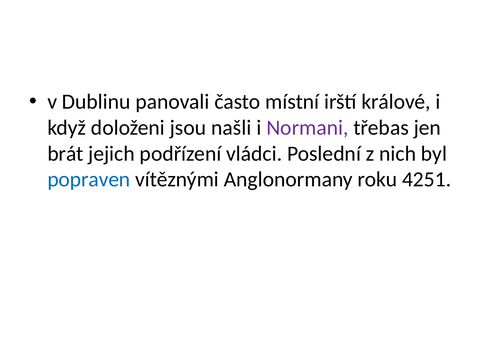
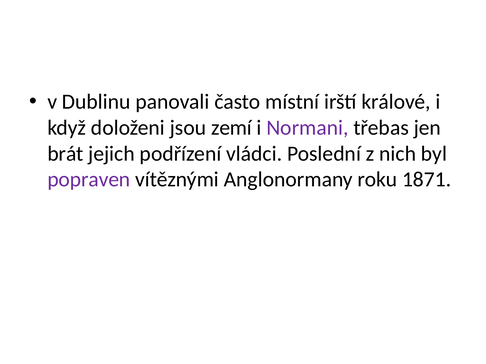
našli: našli -> zemí
popraven colour: blue -> purple
4251: 4251 -> 1871
